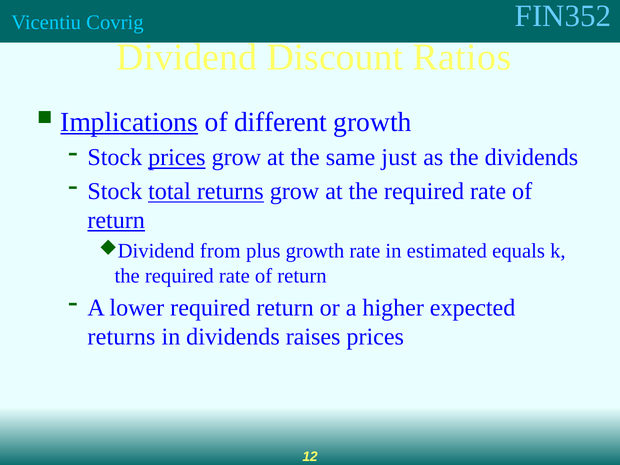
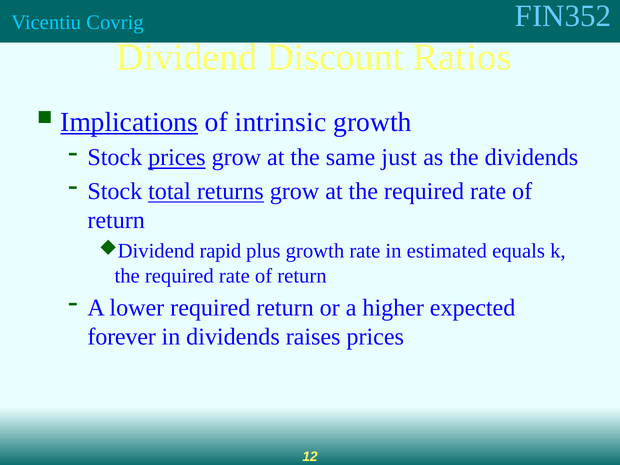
different: different -> intrinsic
return at (116, 220) underline: present -> none
from: from -> rapid
returns at (121, 337): returns -> forever
